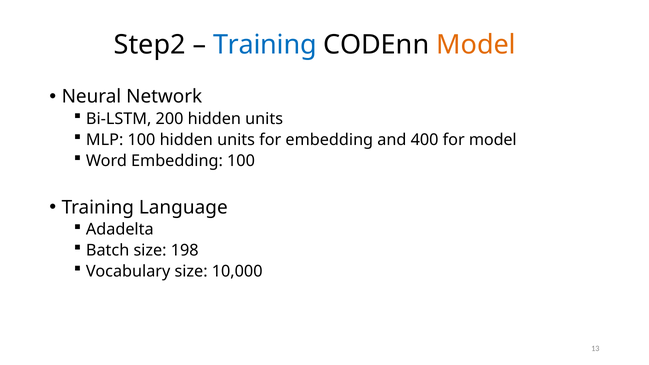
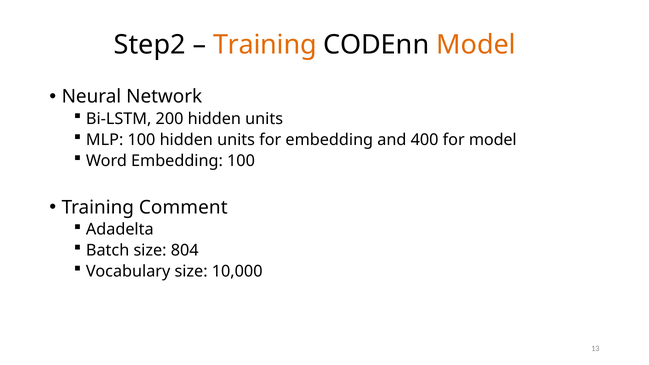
Training at (265, 45) colour: blue -> orange
Language: Language -> Comment
198: 198 -> 804
